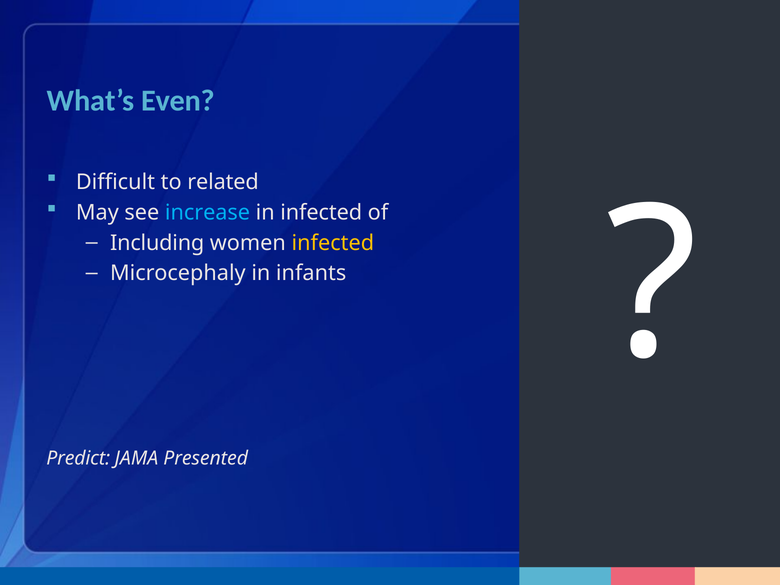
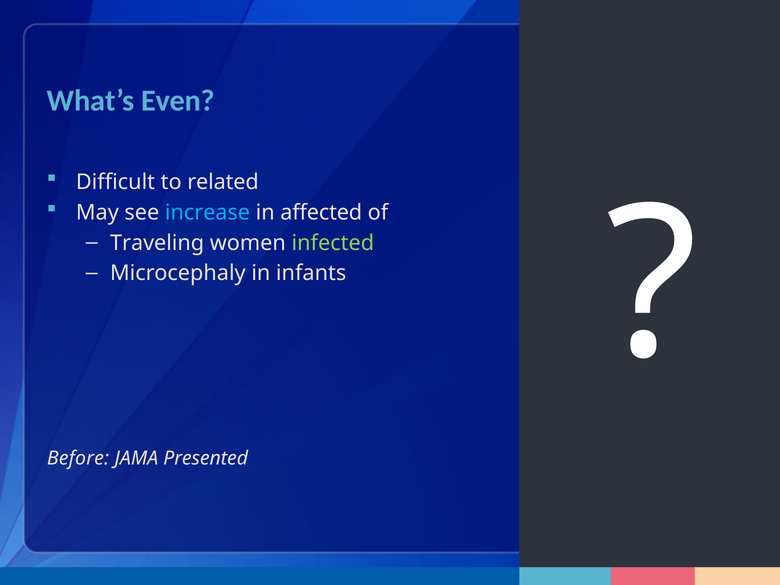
in infected: infected -> affected
Including: Including -> Traveling
infected at (333, 243) colour: yellow -> light green
Predict: Predict -> Before
